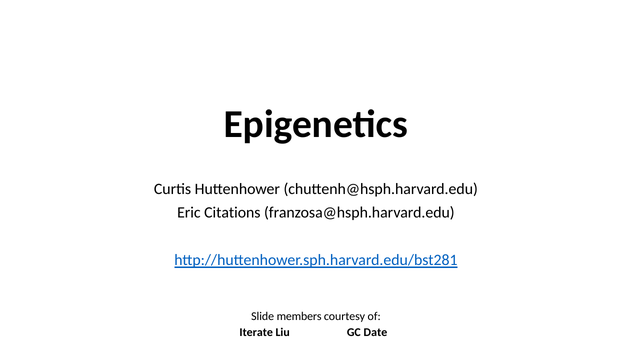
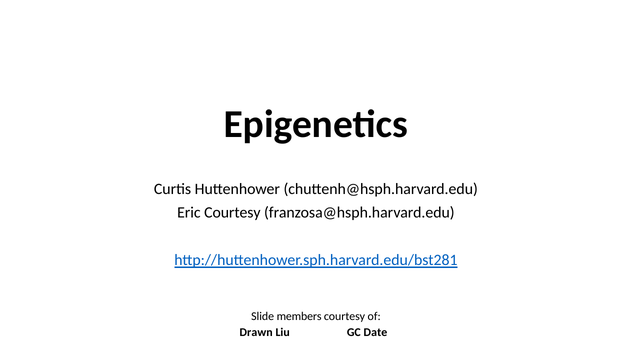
Eric Citations: Citations -> Courtesy
Iterate: Iterate -> Drawn
